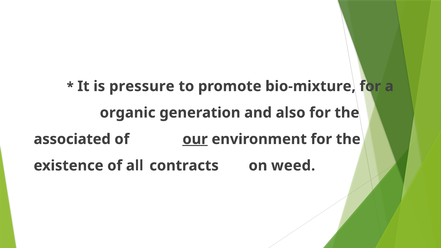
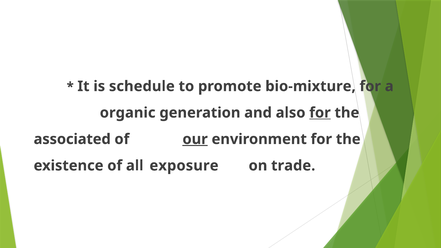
pressure: pressure -> schedule
for at (320, 113) underline: none -> present
contracts: contracts -> exposure
weed: weed -> trade
